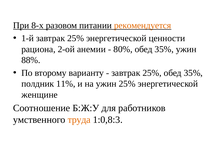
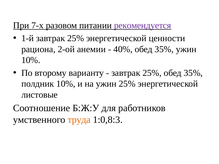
8-х: 8-х -> 7-х
рекомендуется colour: orange -> purple
80%: 80% -> 40%
88% at (31, 60): 88% -> 10%
полдник 11%: 11% -> 10%
женщине: женщине -> листовые
